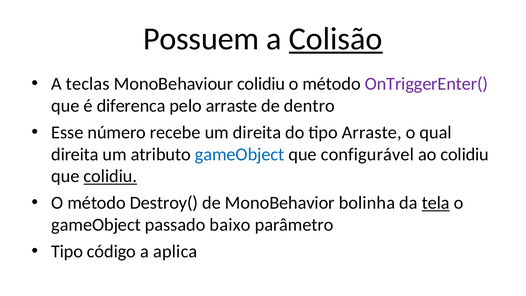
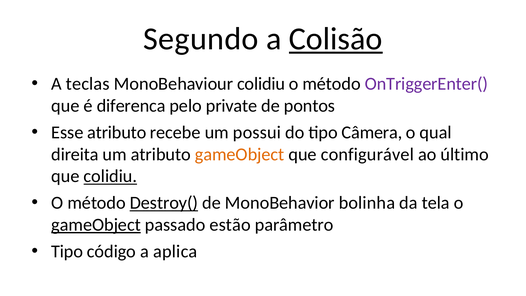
Possuem: Possuem -> Segundo
pelo arraste: arraste -> private
dentro: dentro -> pontos
Esse número: número -> atributo
um direita: direita -> possui
tipo Arraste: Arraste -> Câmera
gameObject at (240, 154) colour: blue -> orange
ao colidiu: colidiu -> último
Destroy( underline: none -> present
tela underline: present -> none
gameObject at (96, 225) underline: none -> present
baixo: baixo -> estão
